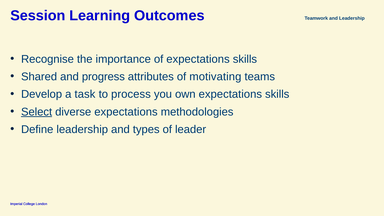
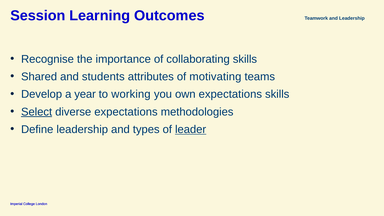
of expectations: expectations -> collaborating
progress: progress -> students
task: task -> year
process: process -> working
leader underline: none -> present
